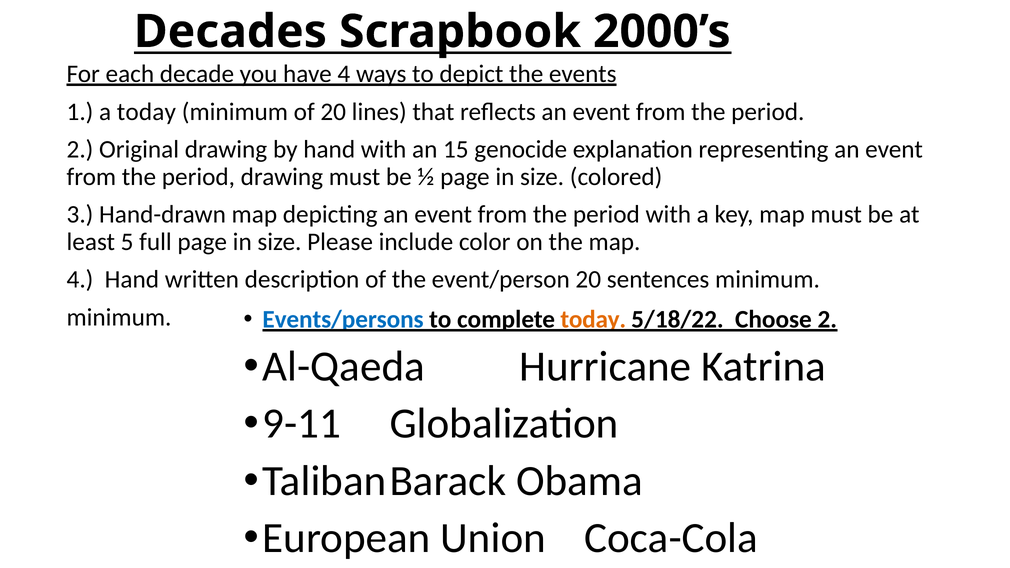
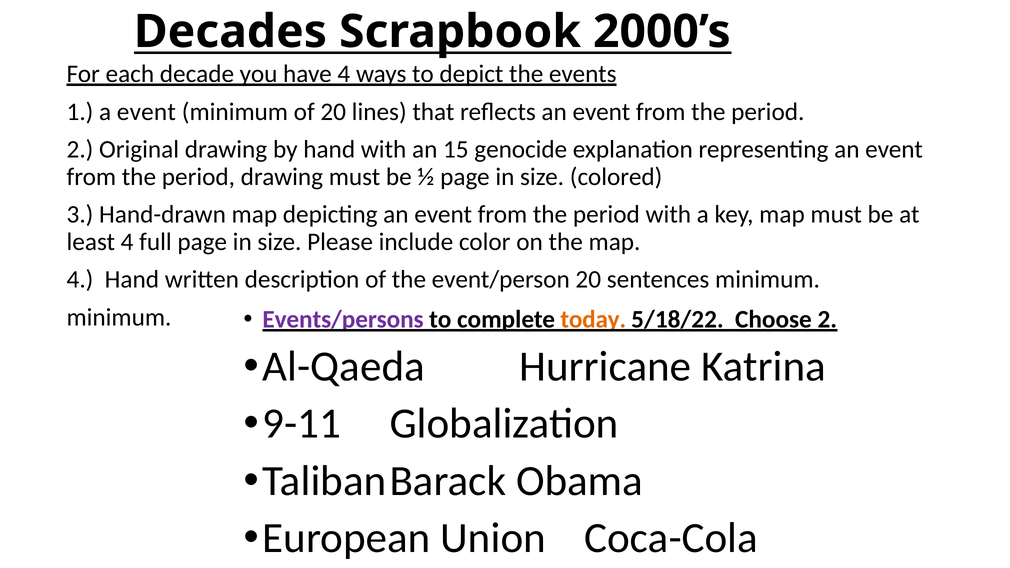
a today: today -> event
least 5: 5 -> 4
Events/persons colour: blue -> purple
